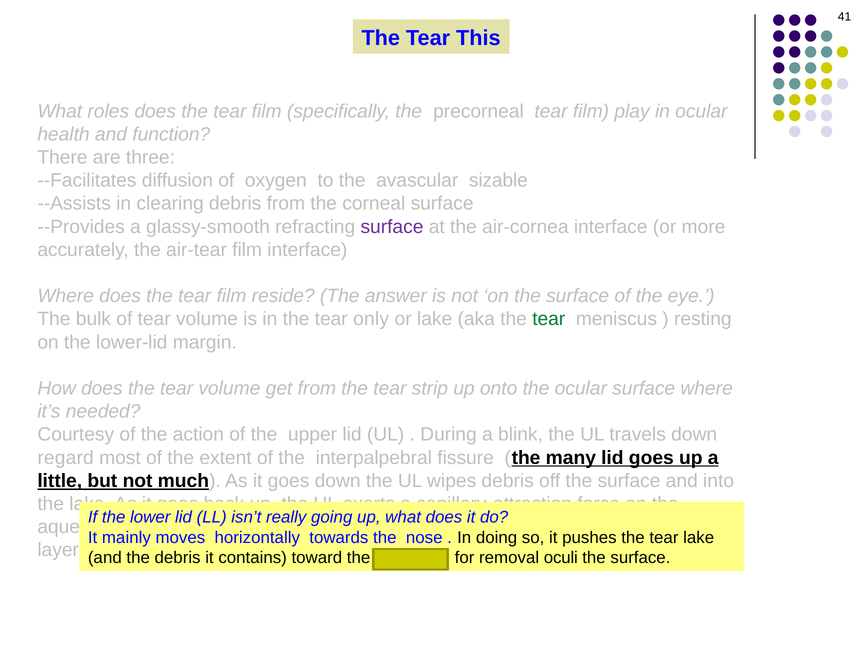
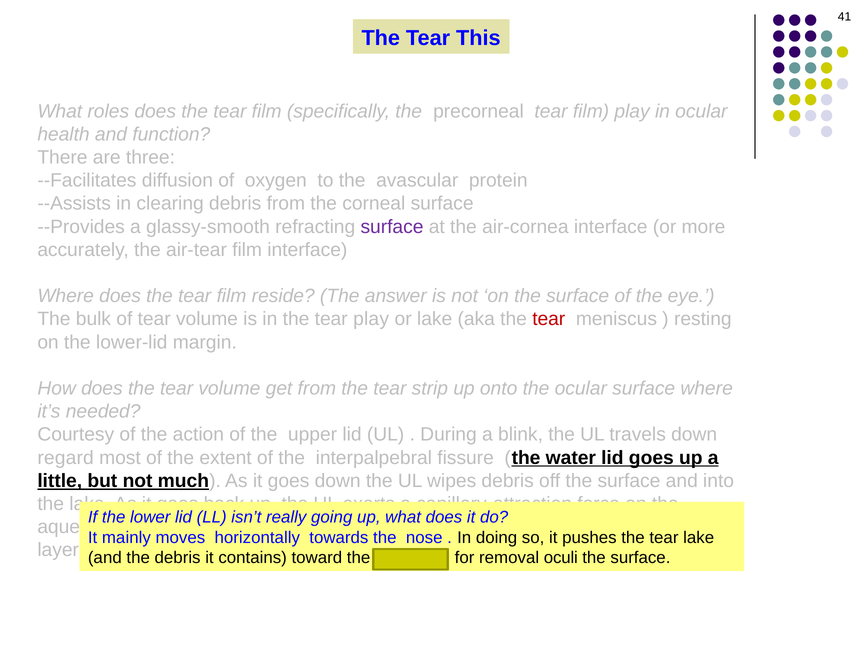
sizable: sizable -> protein
tear only: only -> play
tear at (549, 319) colour: green -> red
many: many -> water
